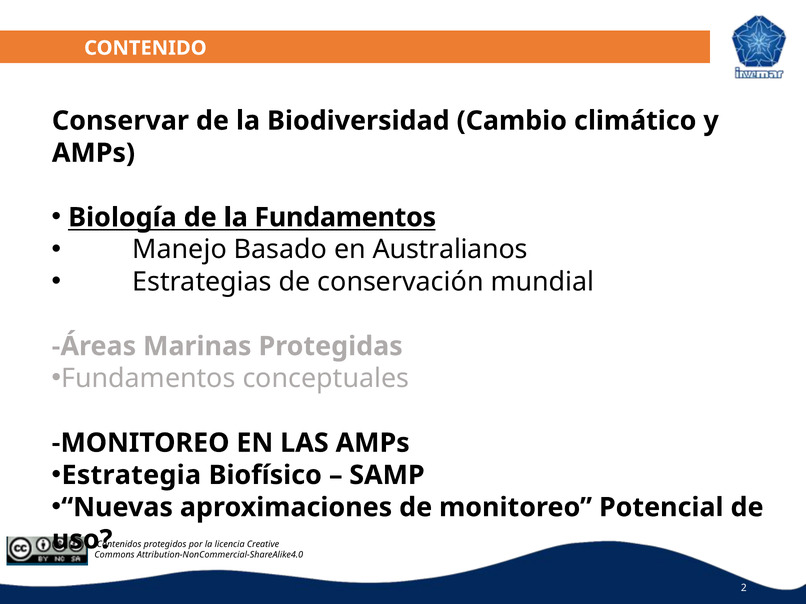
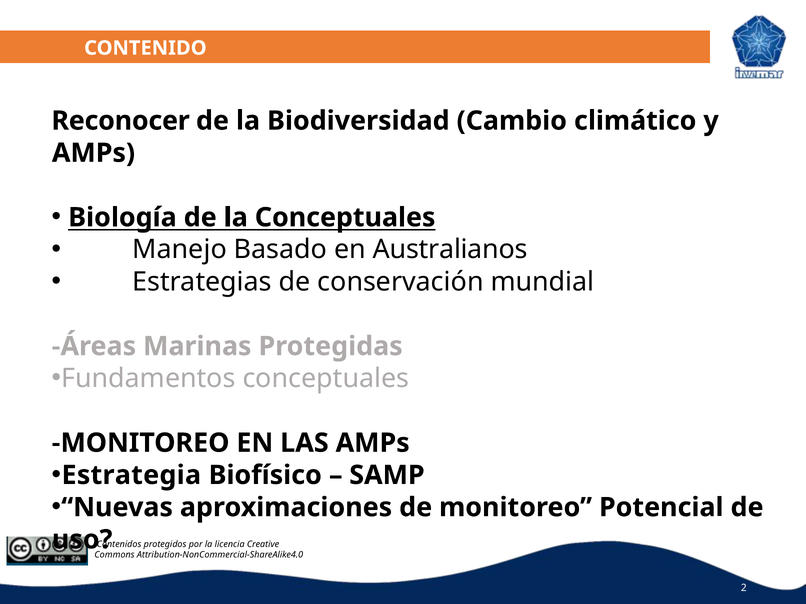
Conservar: Conservar -> Reconocer
la Fundamentos: Fundamentos -> Conceptuales
